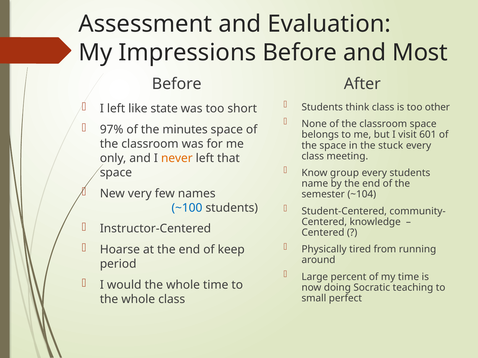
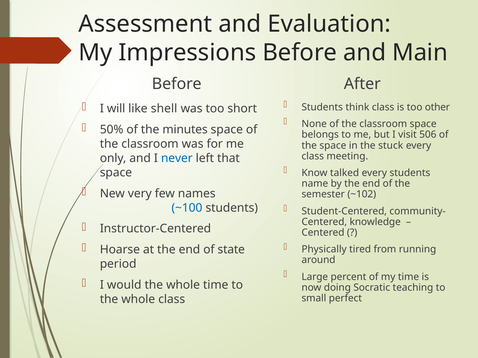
Most: Most -> Main
I left: left -> will
state: state -> shell
97%: 97% -> 50%
601: 601 -> 506
never colour: orange -> blue
group: group -> talked
~104: ~104 -> ~102
keep: keep -> state
